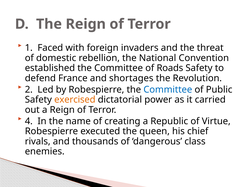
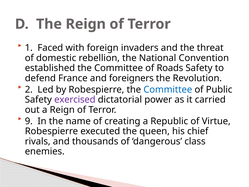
shortages: shortages -> foreigners
exercised colour: orange -> purple
4: 4 -> 9
